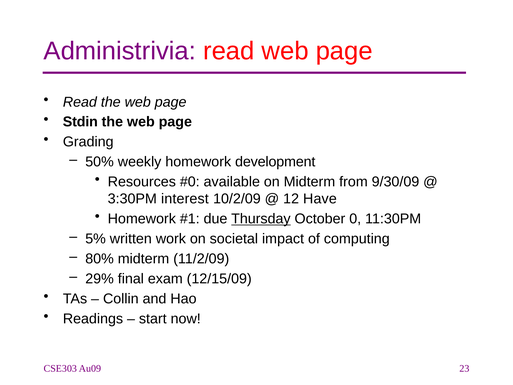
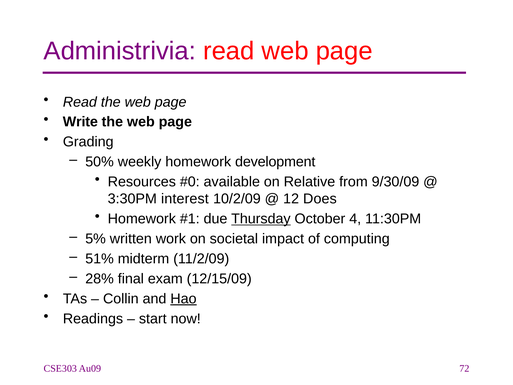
Stdin: Stdin -> Write
on Midterm: Midterm -> Relative
Have: Have -> Does
0: 0 -> 4
80%: 80% -> 51%
29%: 29% -> 28%
Hao underline: none -> present
23: 23 -> 72
